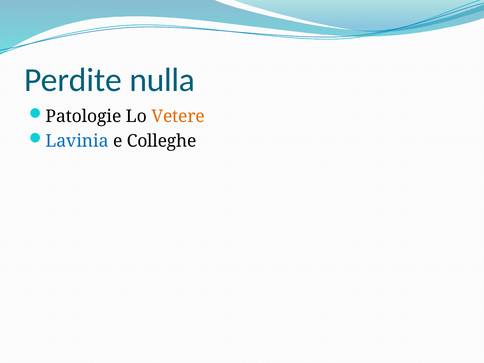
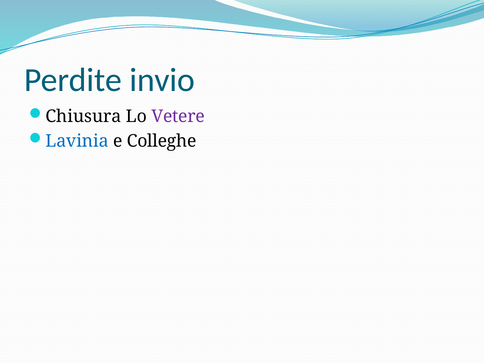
nulla: nulla -> invio
Patologie: Patologie -> Chiusura
Vetere colour: orange -> purple
